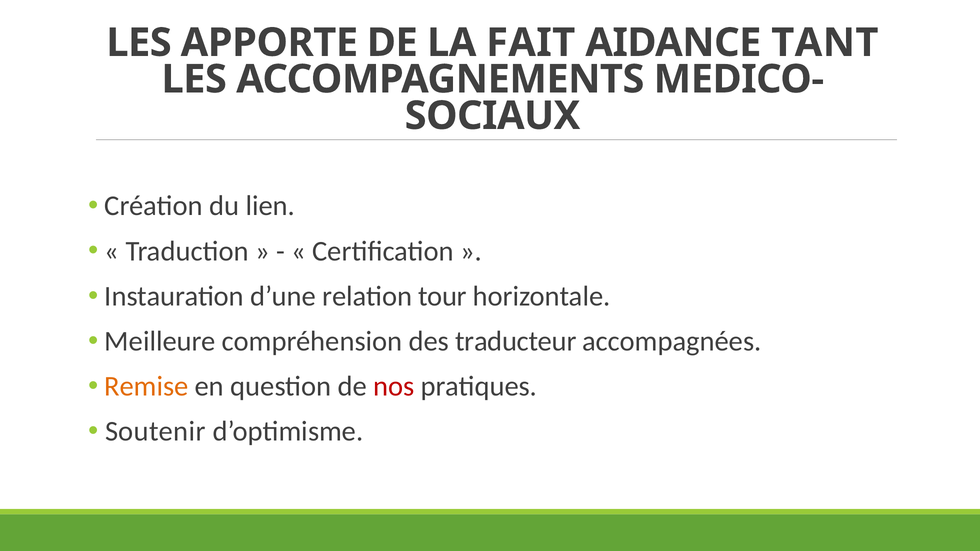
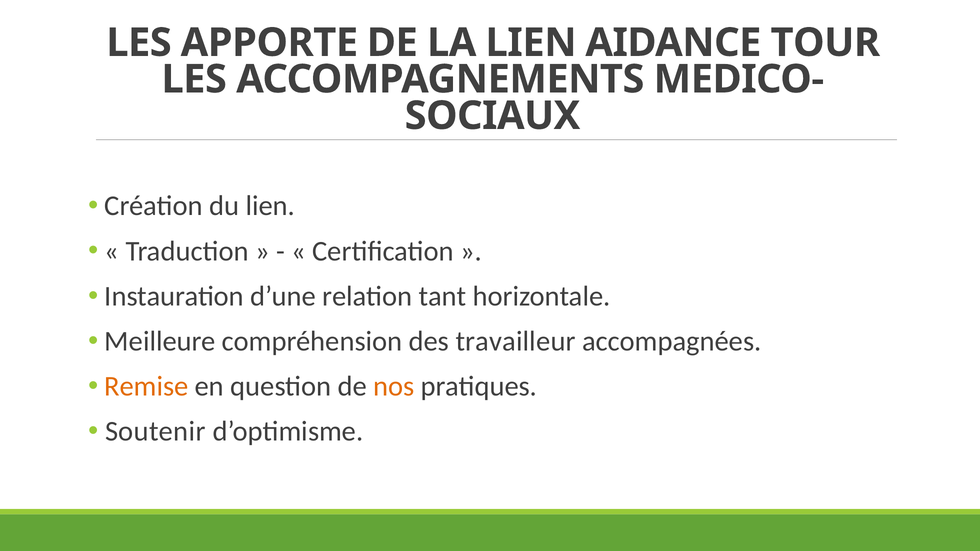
LA FAIT: FAIT -> LIEN
TANT: TANT -> TOUR
tour: tour -> tant
traducteur: traducteur -> travailleur
nos colour: red -> orange
